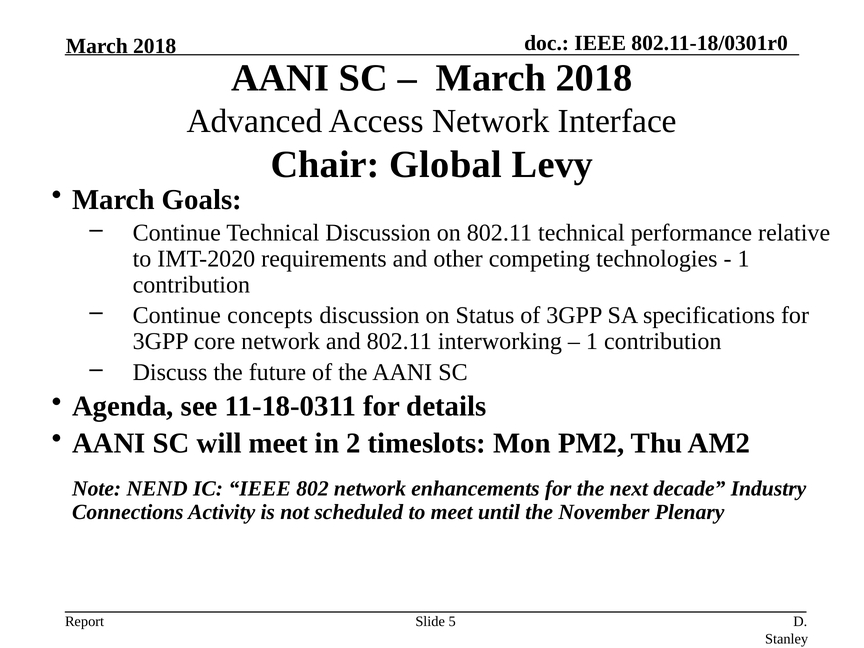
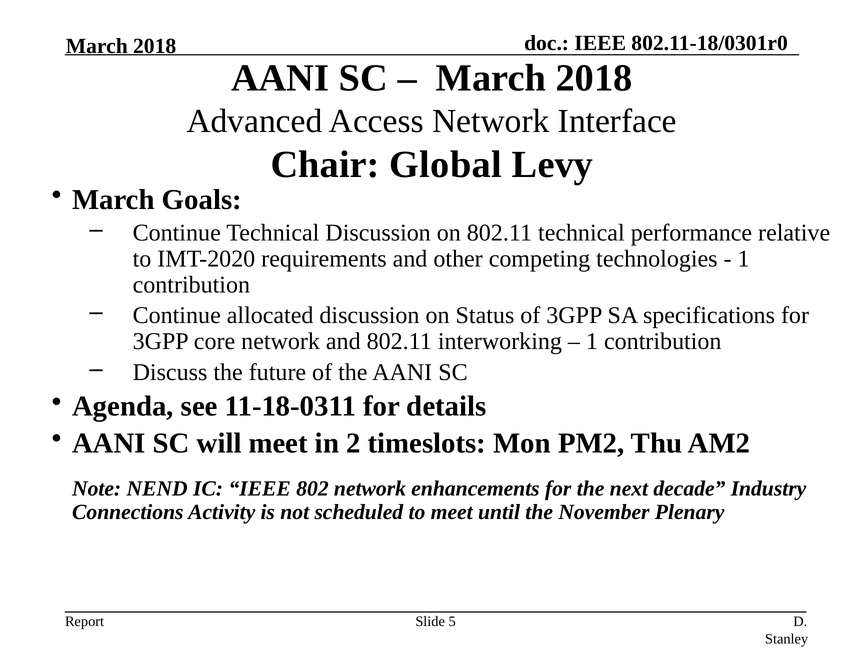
concepts: concepts -> allocated
